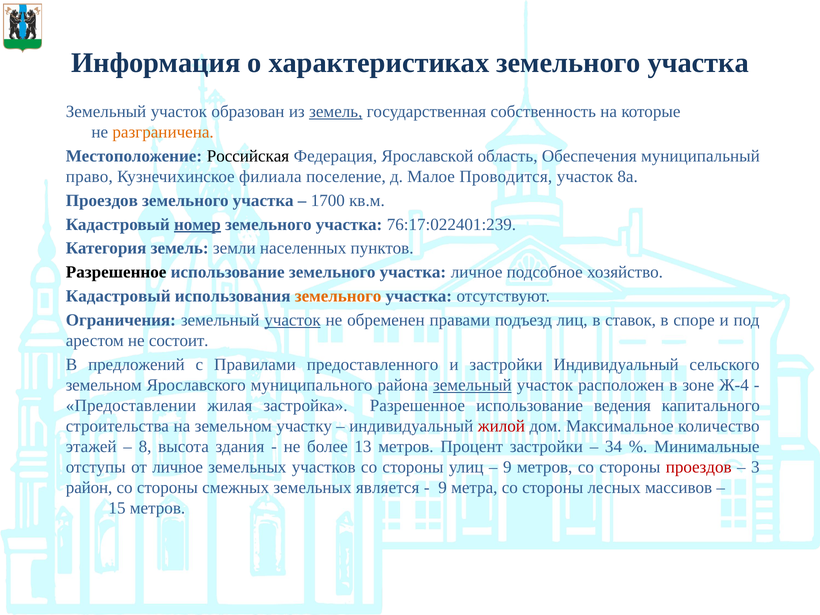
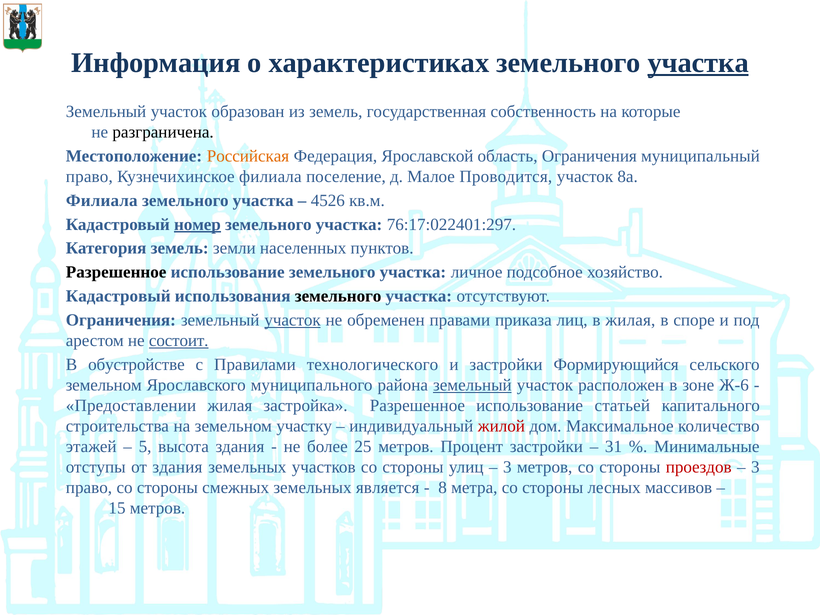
участка at (698, 63) underline: none -> present
земель at (336, 112) underline: present -> none
разграничена colour: orange -> black
Российская colour: black -> orange
область Обеспечения: Обеспечения -> Ограничения
Проездов at (102, 200): Проездов -> Филиала
1700: 1700 -> 4526
76:17:022401:239: 76:17:022401:239 -> 76:17:022401:297
земельного at (338, 296) colour: orange -> black
подъезд: подъезд -> приказа
в ставок: ставок -> жилая
состоит underline: none -> present
предложений: предложений -> обустройстве
предоставленного: предоставленного -> технологического
застройки Индивидуальный: Индивидуальный -> Формирующийся
Ж-4: Ж-4 -> Ж-6
ведения: ведения -> статьей
8: 8 -> 5
13: 13 -> 25
34: 34 -> 31
от личное: личное -> здания
9 at (507, 467): 9 -> 3
район at (89, 488): район -> право
9 at (443, 488): 9 -> 8
